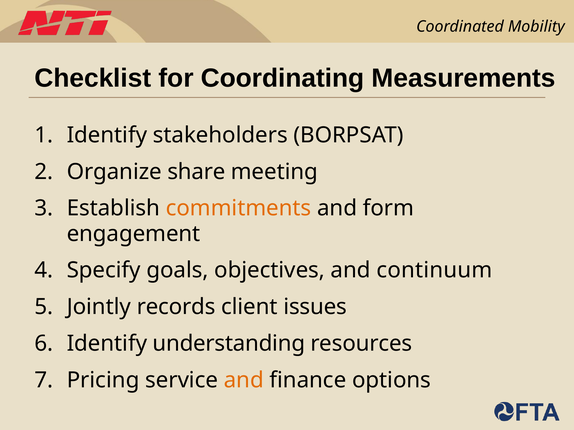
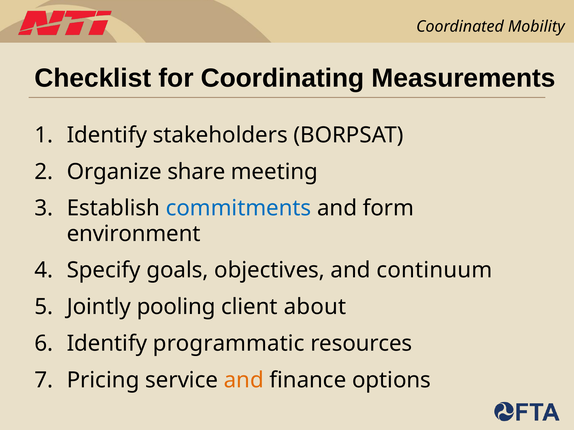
commitments colour: orange -> blue
engagement: engagement -> environment
records: records -> pooling
issues: issues -> about
understanding: understanding -> programmatic
